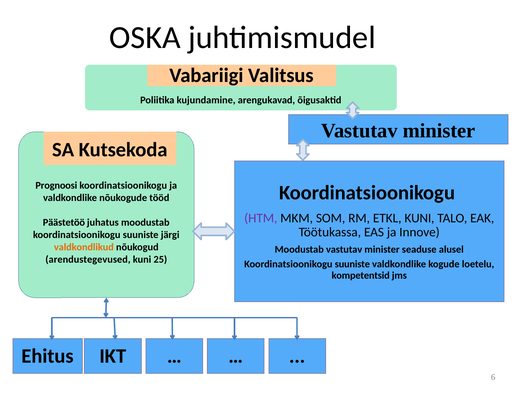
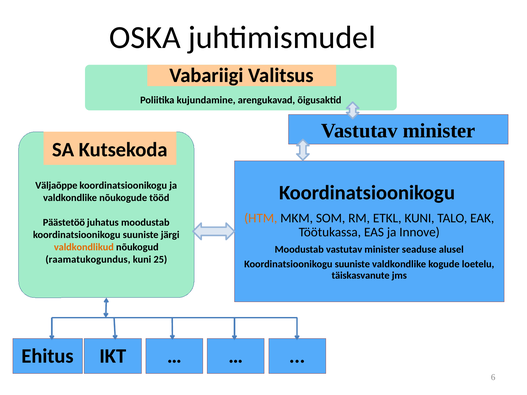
Prognoosi: Prognoosi -> Väljaõppe
HTM colour: purple -> orange
arendustegevused: arendustegevused -> raamatukogundus
kompetentsid: kompetentsid -> täiskasvanute
